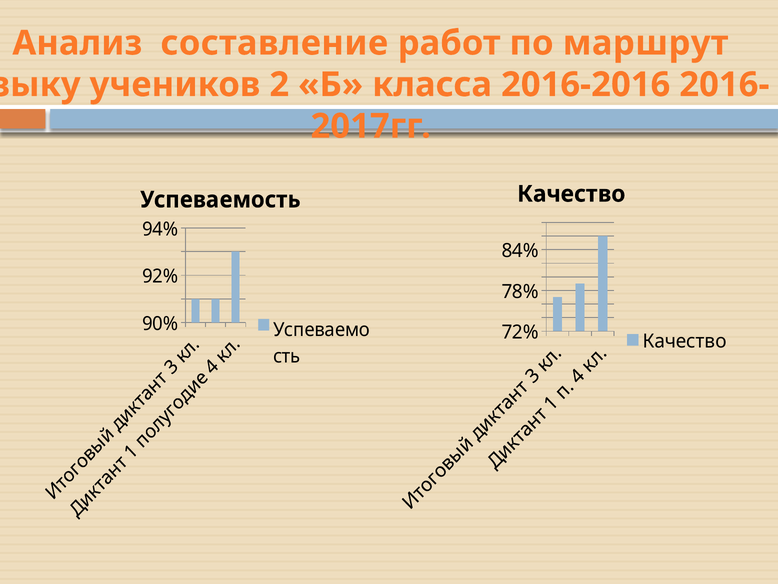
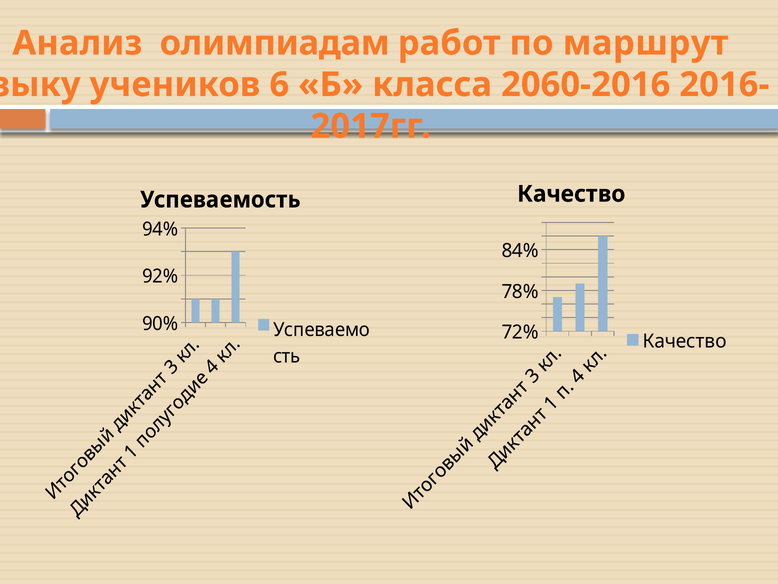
составление: составление -> олимпиадам
2: 2 -> 6
2016-2016: 2016-2016 -> 2060-2016
